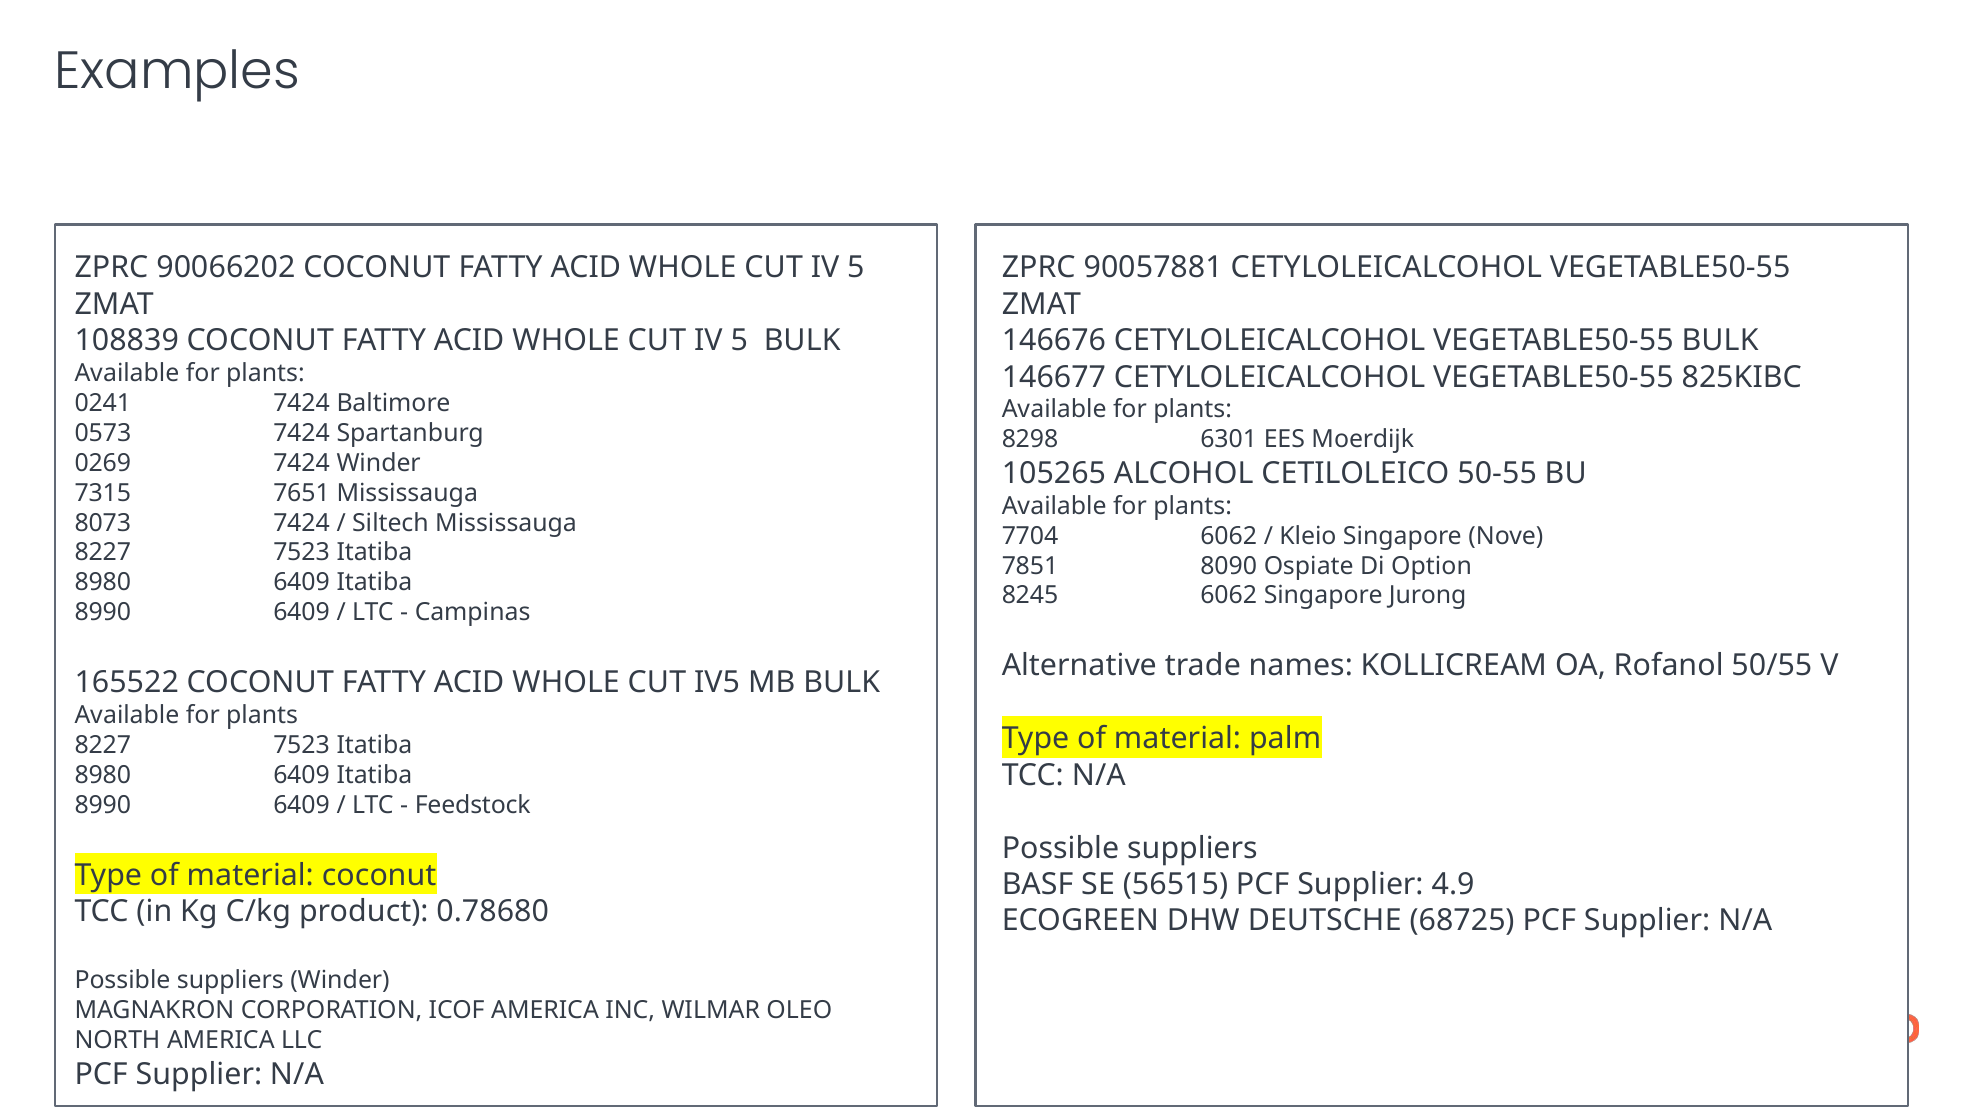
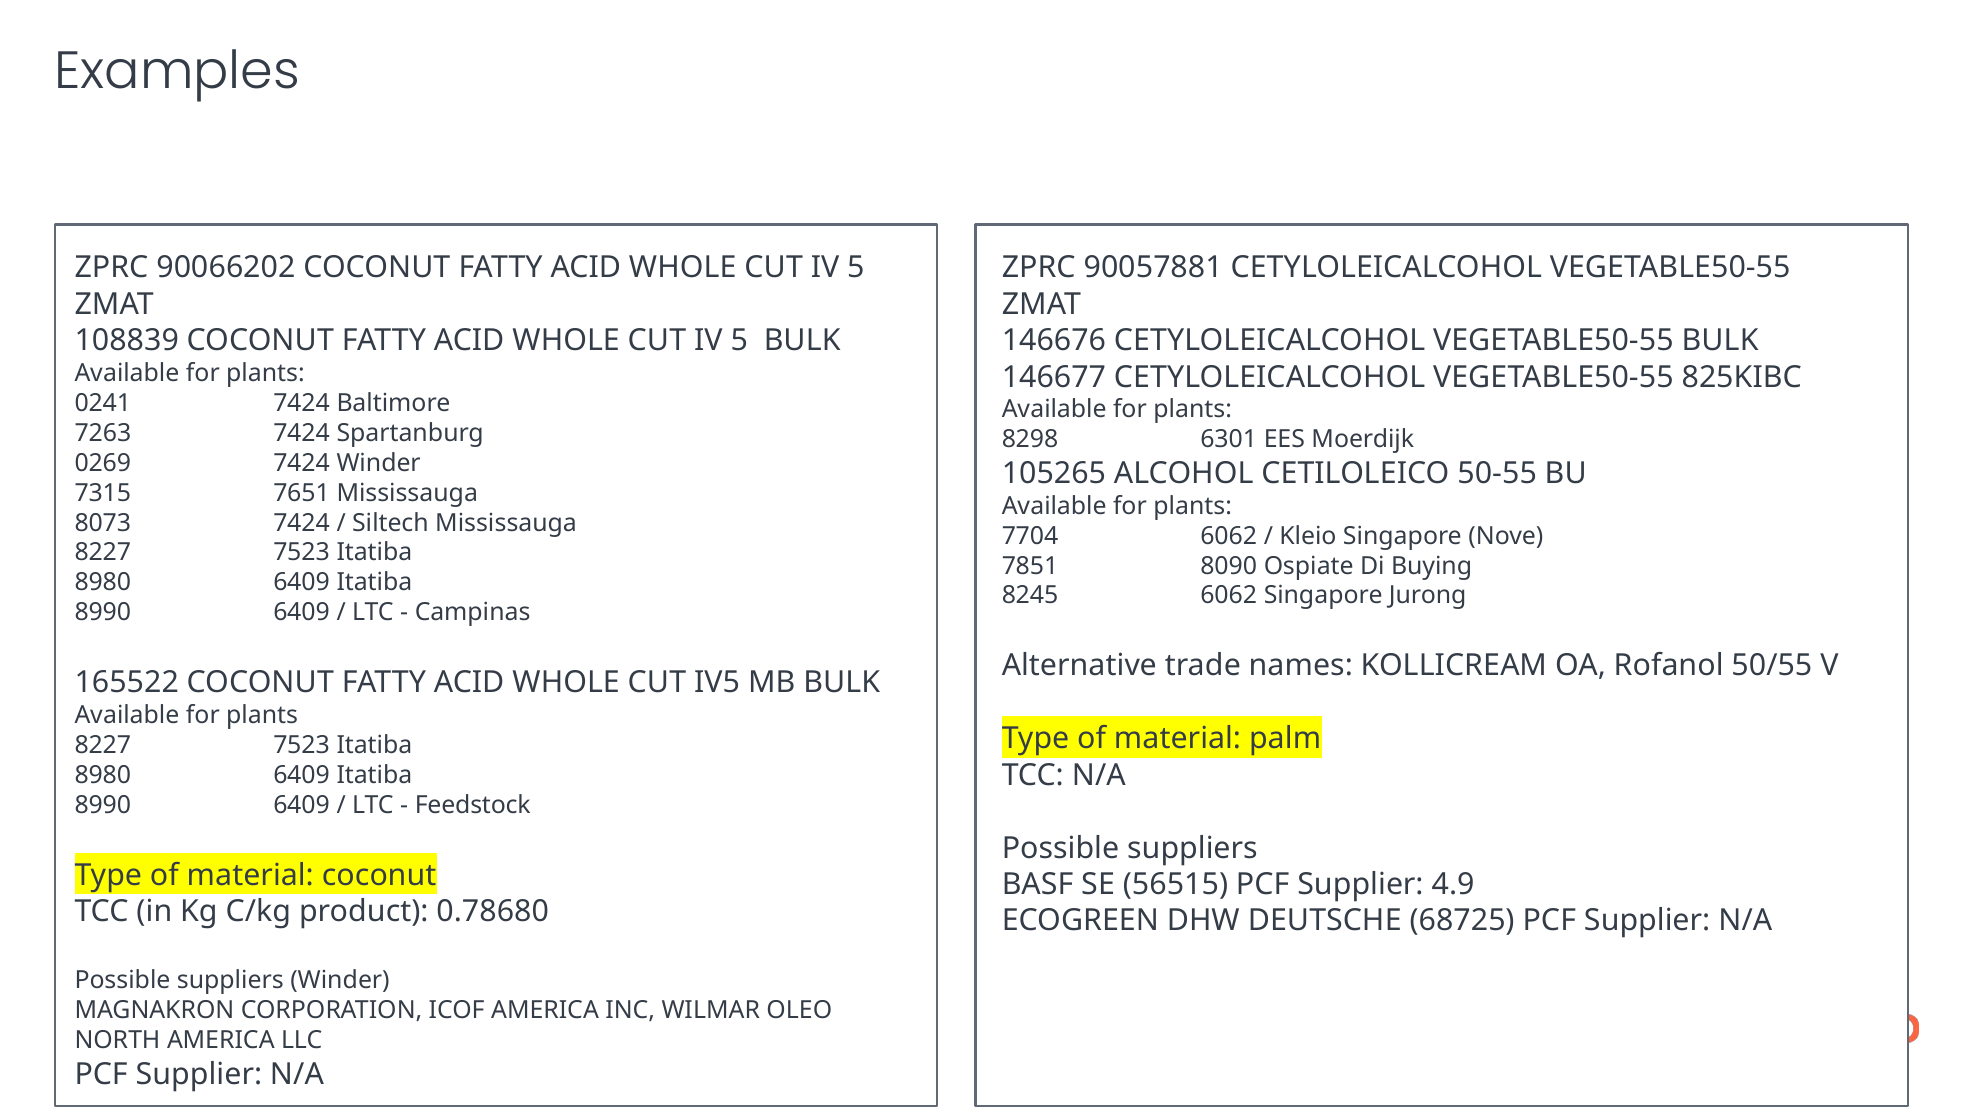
0573: 0573 -> 7263
Option: Option -> Buying
